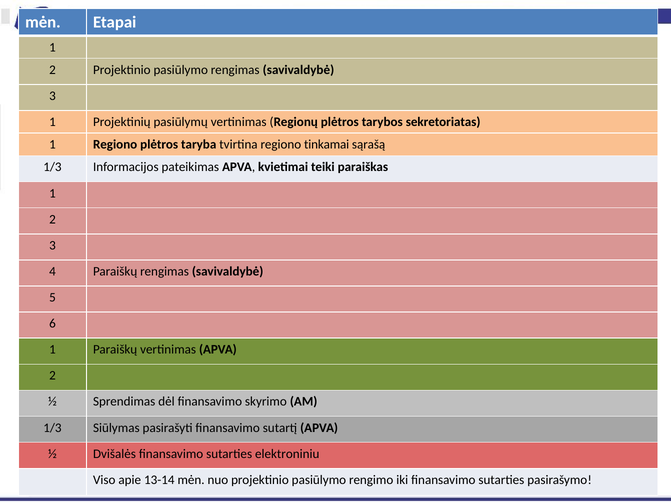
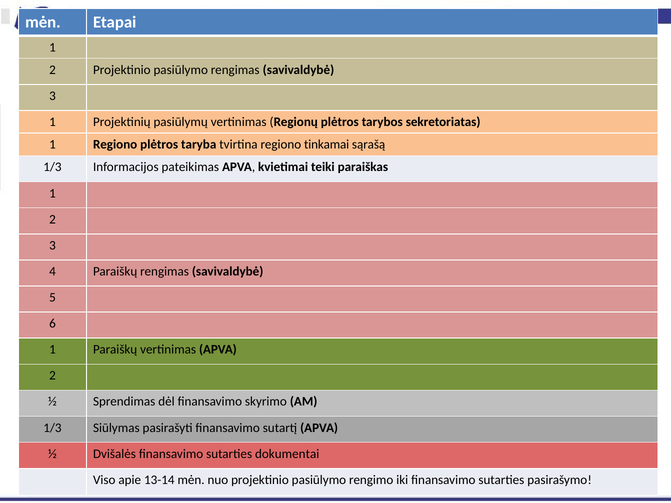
elektroniniu: elektroniniu -> dokumentai
